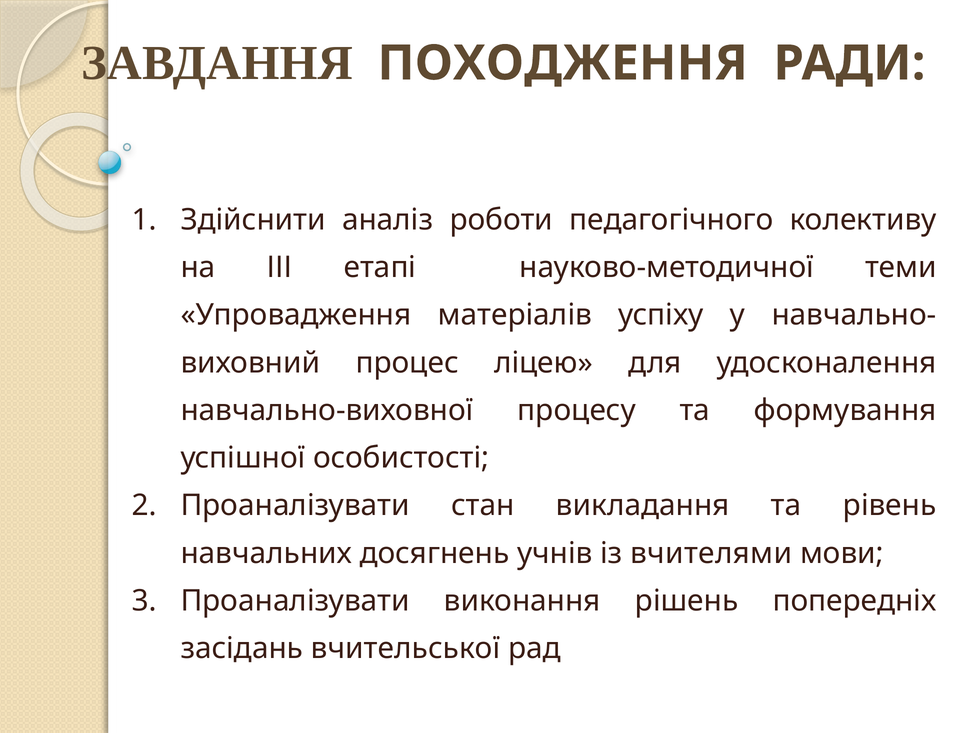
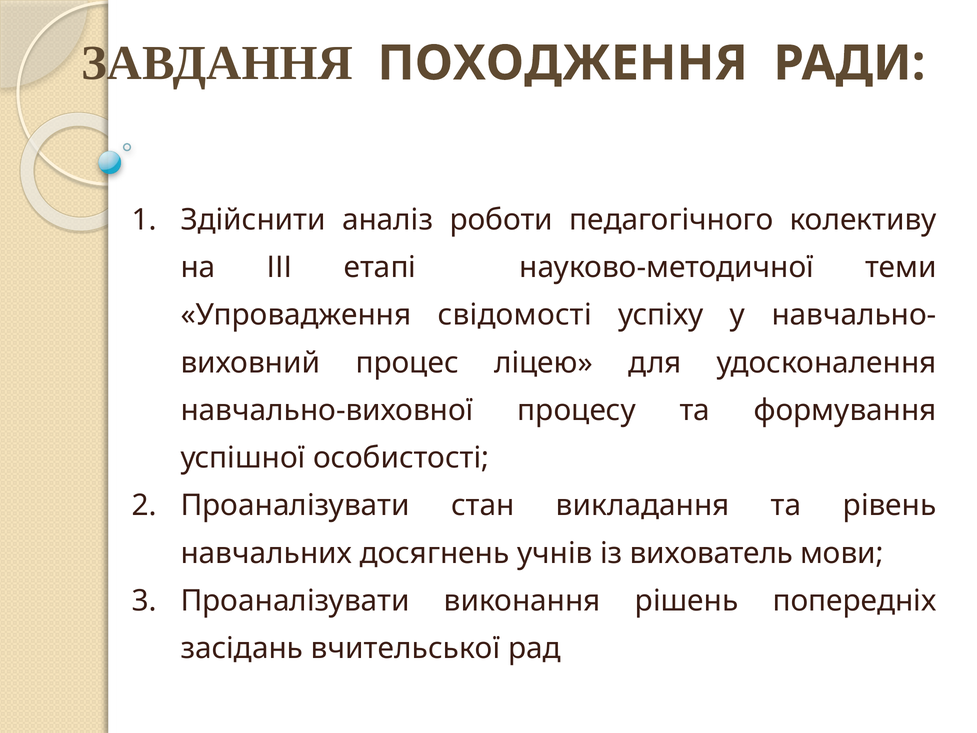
матеріалів: матеріалів -> свідомості
вчителями: вчителями -> вихователь
